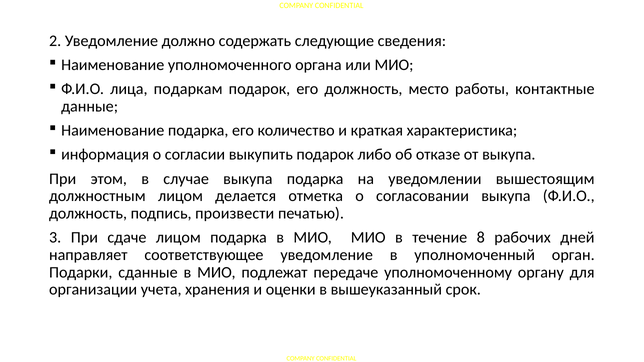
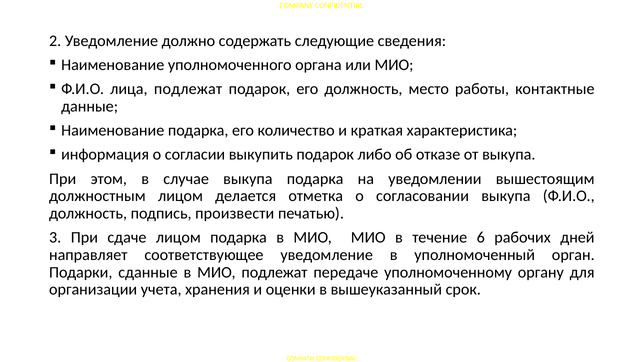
лица подаркам: подаркам -> подлежат
8: 8 -> 6
